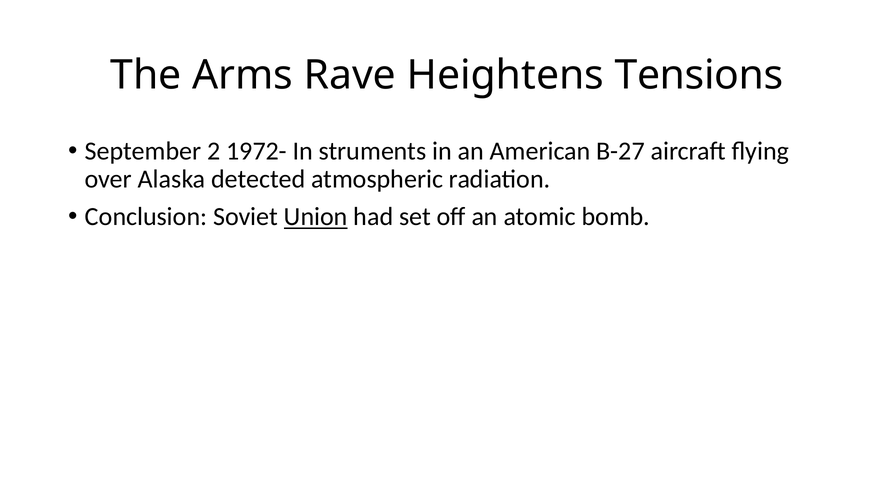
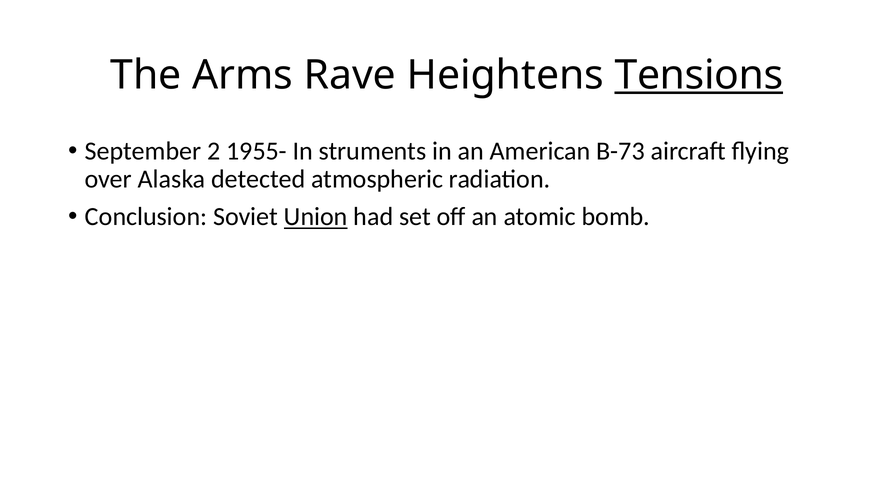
Tensions underline: none -> present
1972-: 1972- -> 1955-
B-27: B-27 -> B-73
